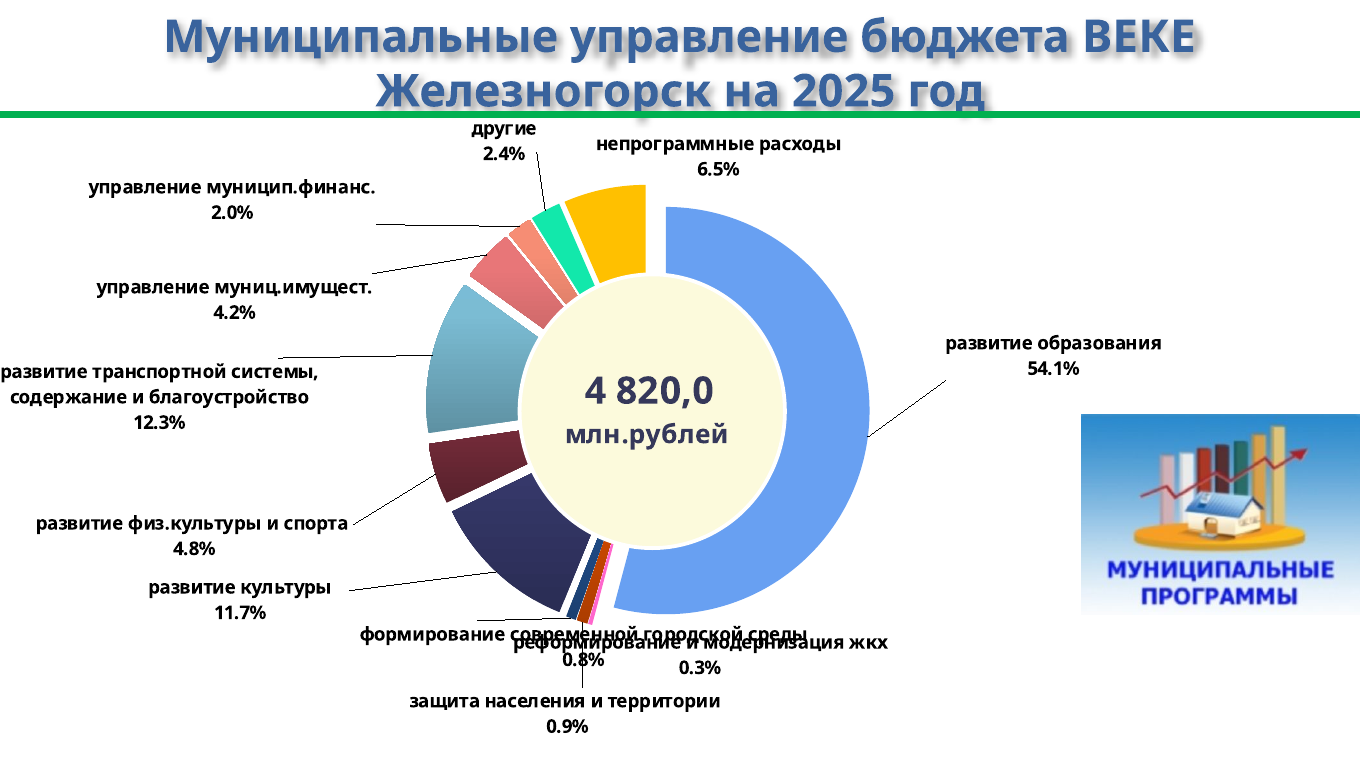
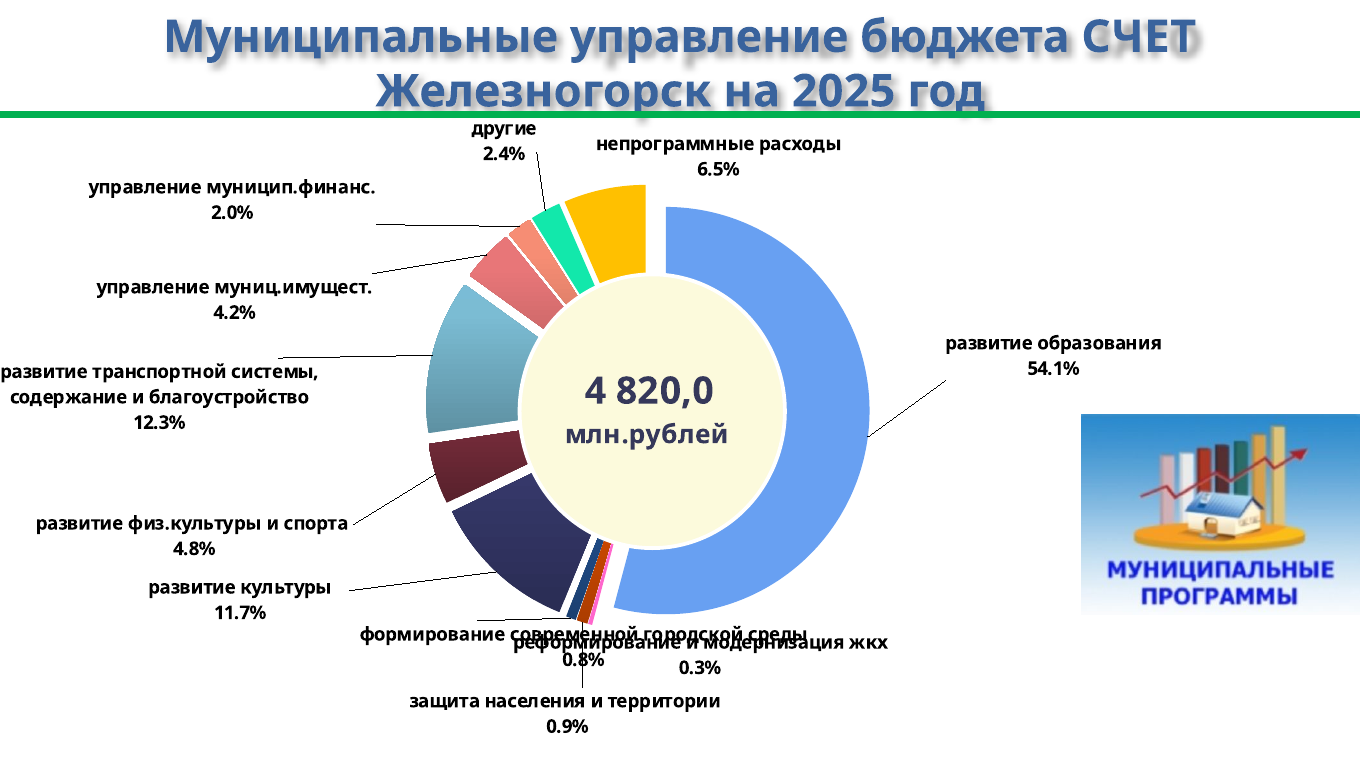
ВЕКЕ: ВЕКЕ -> СЧЕТ
